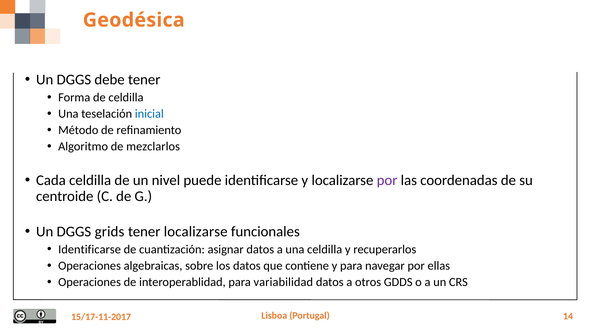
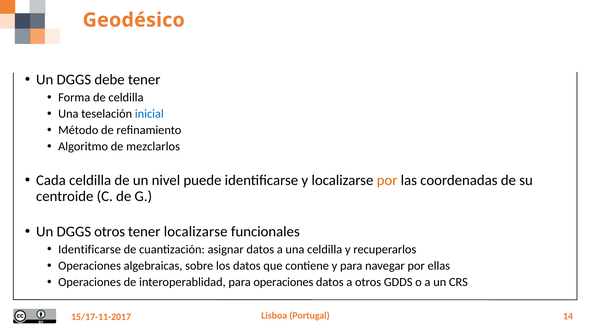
Geodésica: Geodésica -> Geodésico
por at (387, 180) colour: purple -> orange
DGGS grids: grids -> otros
para variabilidad: variabilidad -> operaciones
